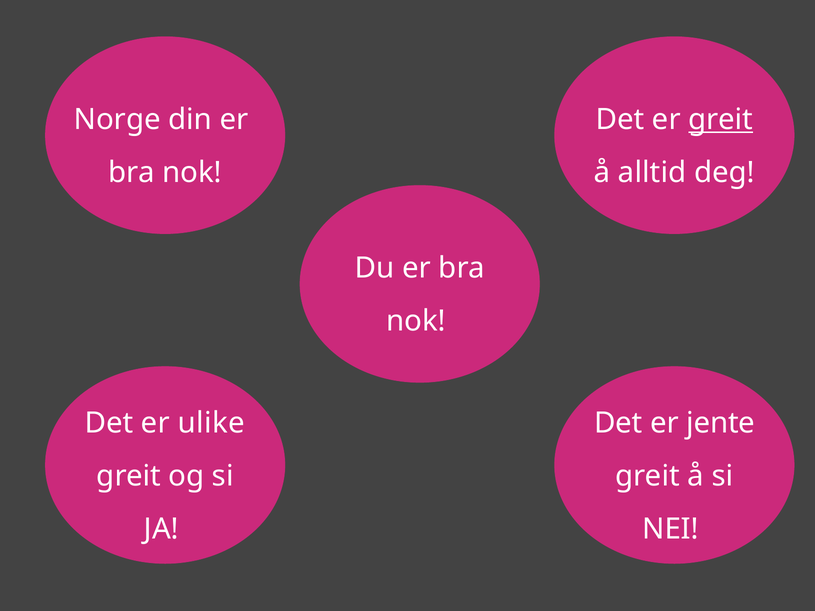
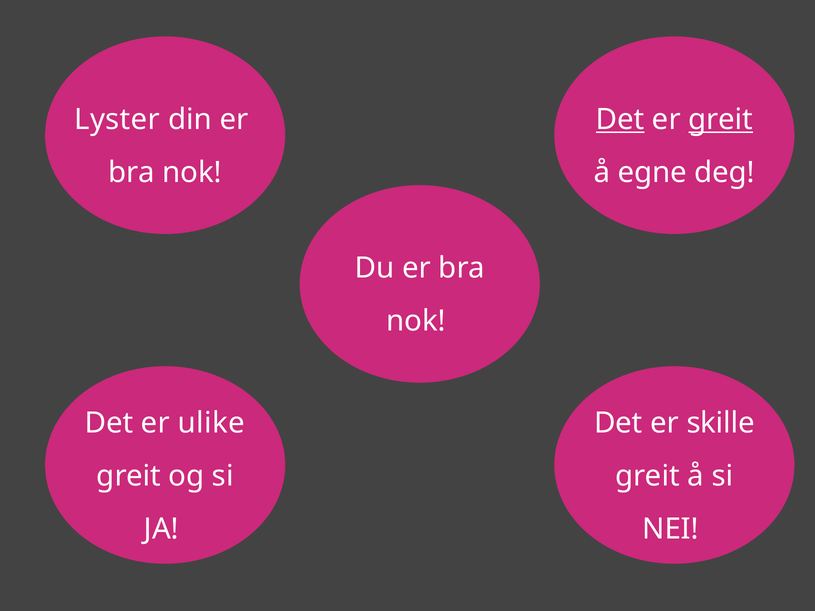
Det at (620, 120) underline: none -> present
Norge: Norge -> Lyster
alltid: alltid -> egne
jente: jente -> skille
